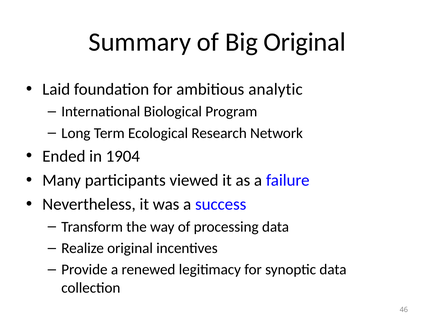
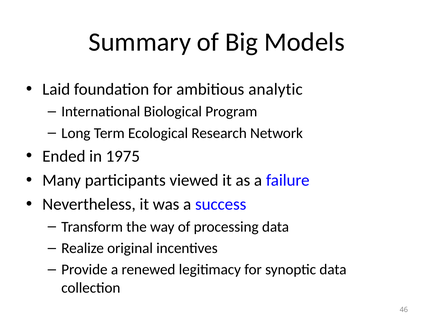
Big Original: Original -> Models
1904: 1904 -> 1975
